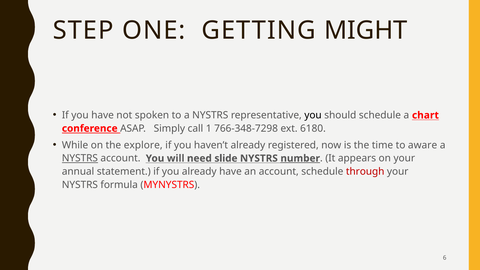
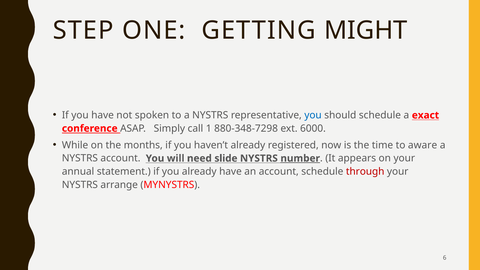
you at (313, 115) colour: black -> blue
chart: chart -> exact
766-348-7298: 766-348-7298 -> 880-348-7298
6180: 6180 -> 6000
explore: explore -> months
NYSTRS at (80, 158) underline: present -> none
formula: formula -> arrange
